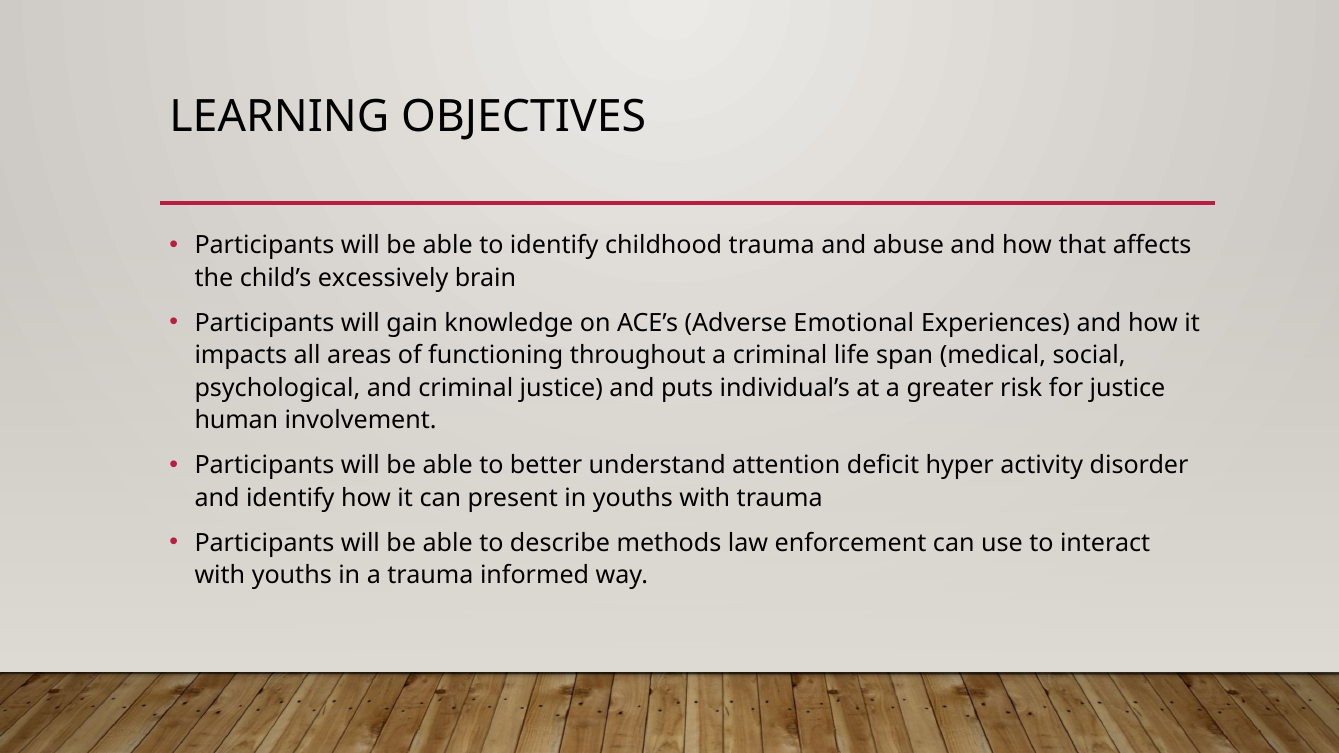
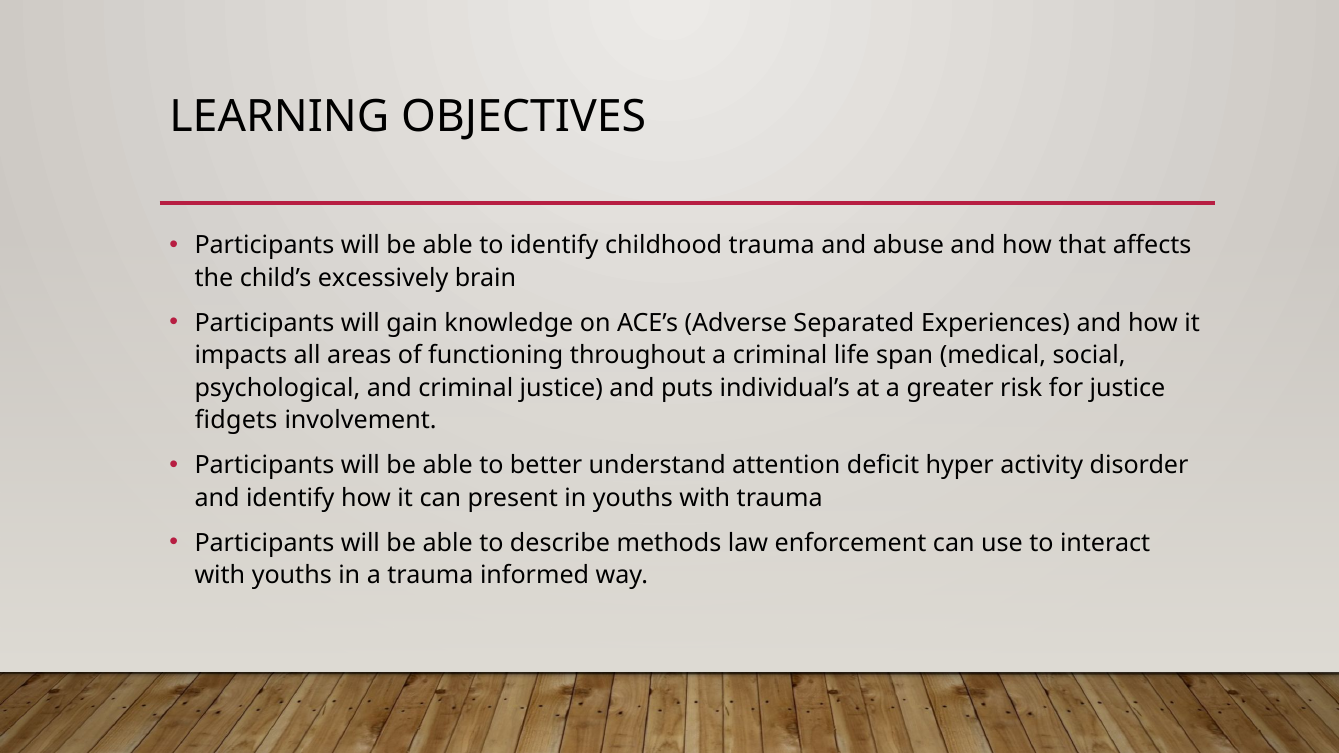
Emotional: Emotional -> Separated
human: human -> fidgets
